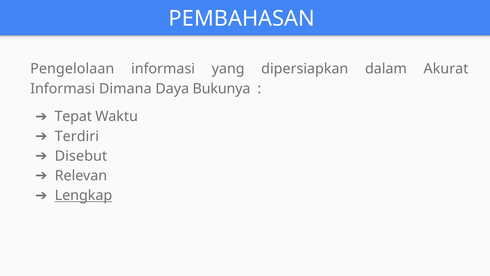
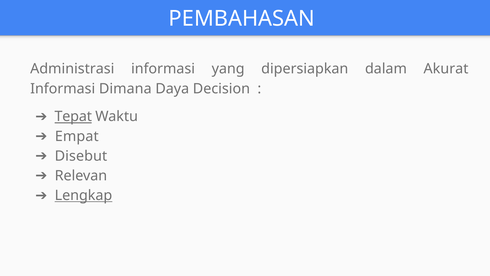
Pengelolaan: Pengelolaan -> Administrasi
Bukunya: Bukunya -> Decision
Tepat underline: none -> present
Terdiri: Terdiri -> Empat
